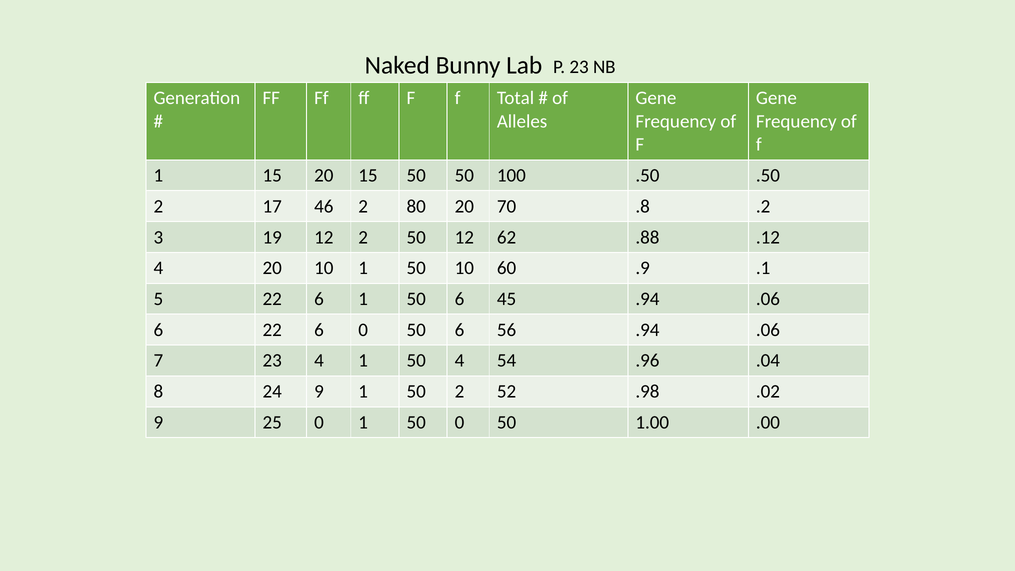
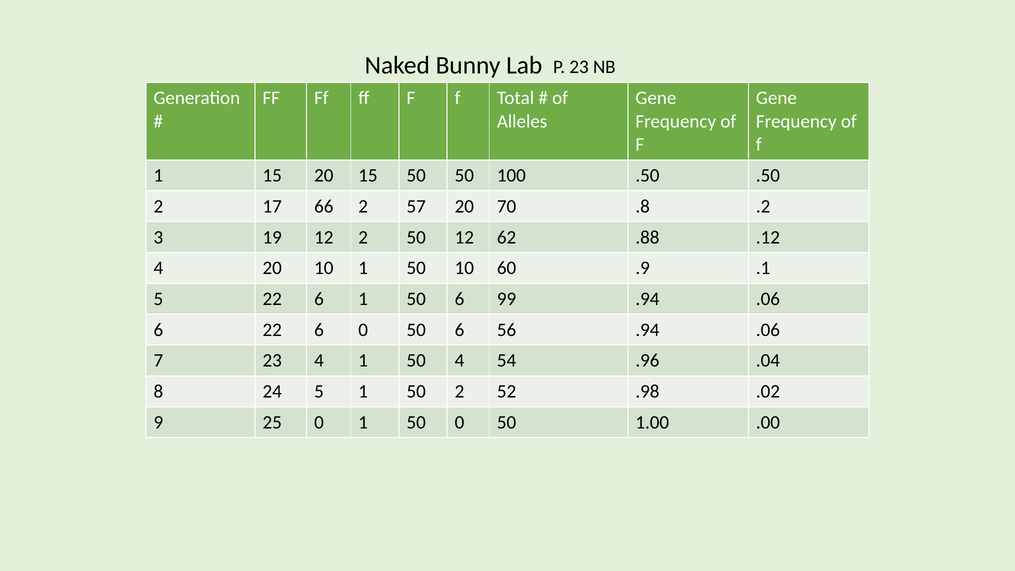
46: 46 -> 66
80: 80 -> 57
45: 45 -> 99
24 9: 9 -> 5
